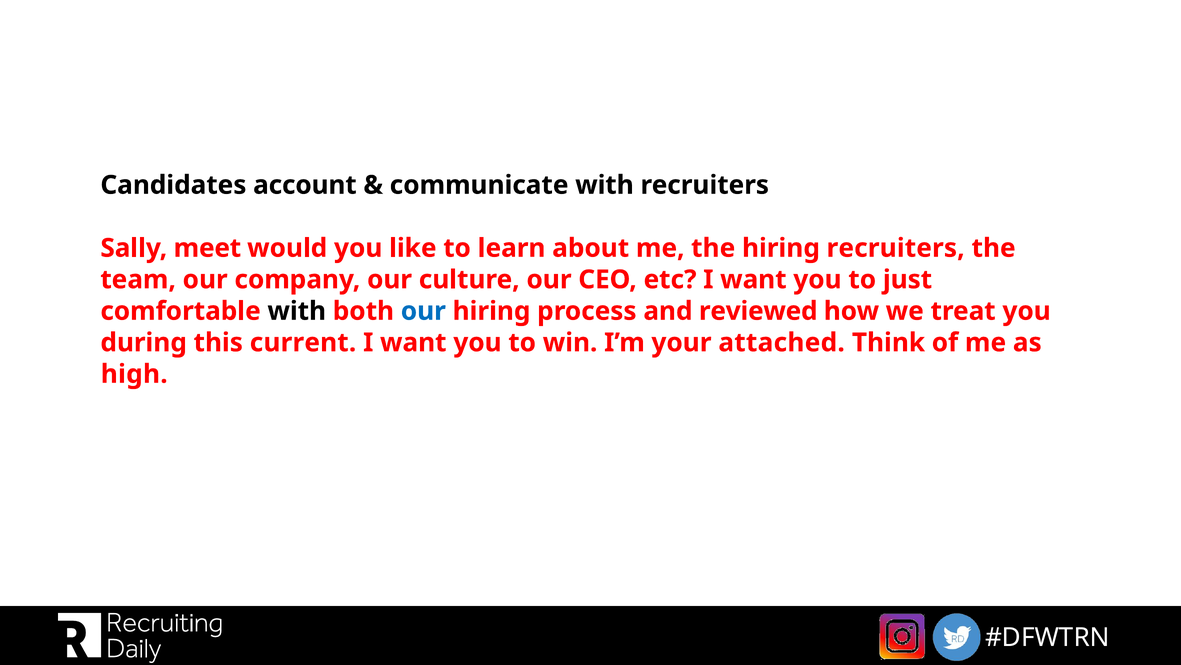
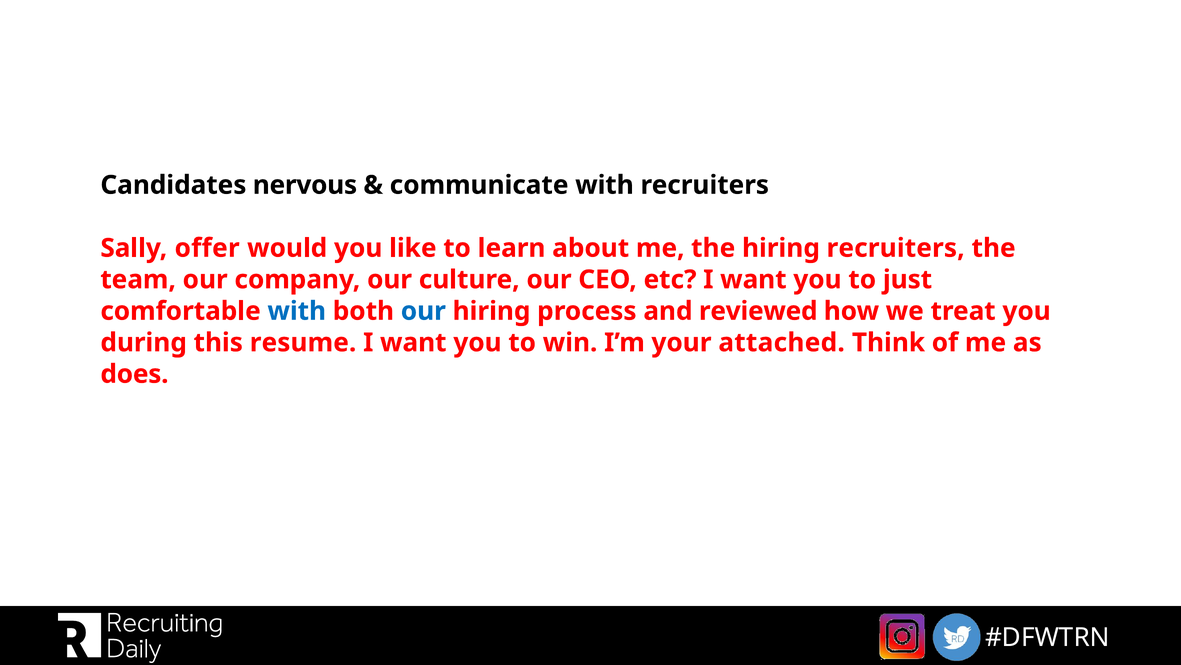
account: account -> nervous
meet: meet -> offer
with at (297, 311) colour: black -> blue
current: current -> resume
high: high -> does
